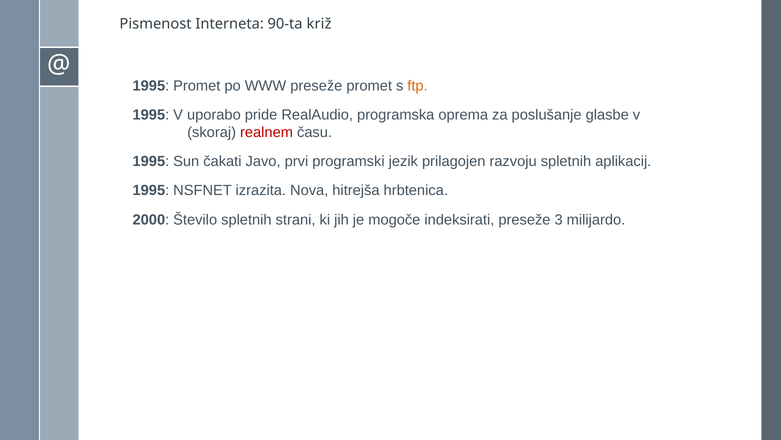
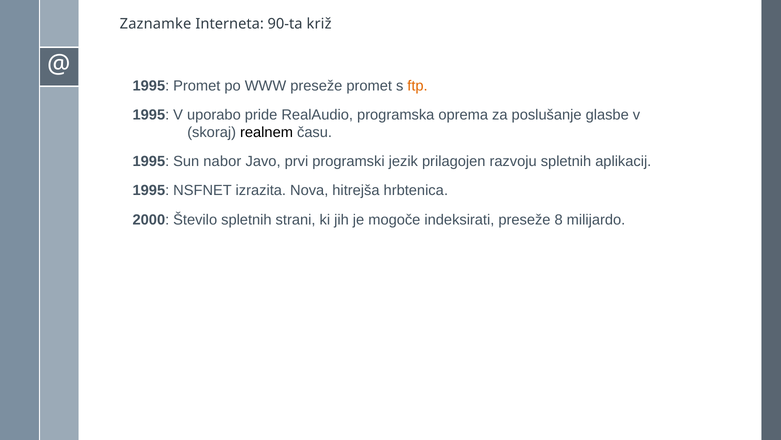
Pismenost: Pismenost -> Zaznamke
realnem colour: red -> black
čakati: čakati -> nabor
3: 3 -> 8
